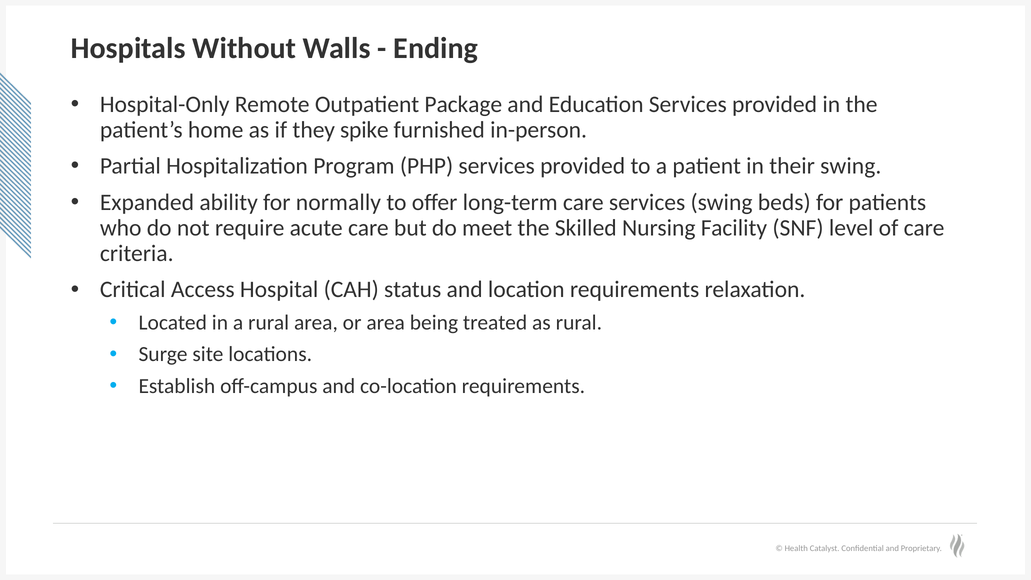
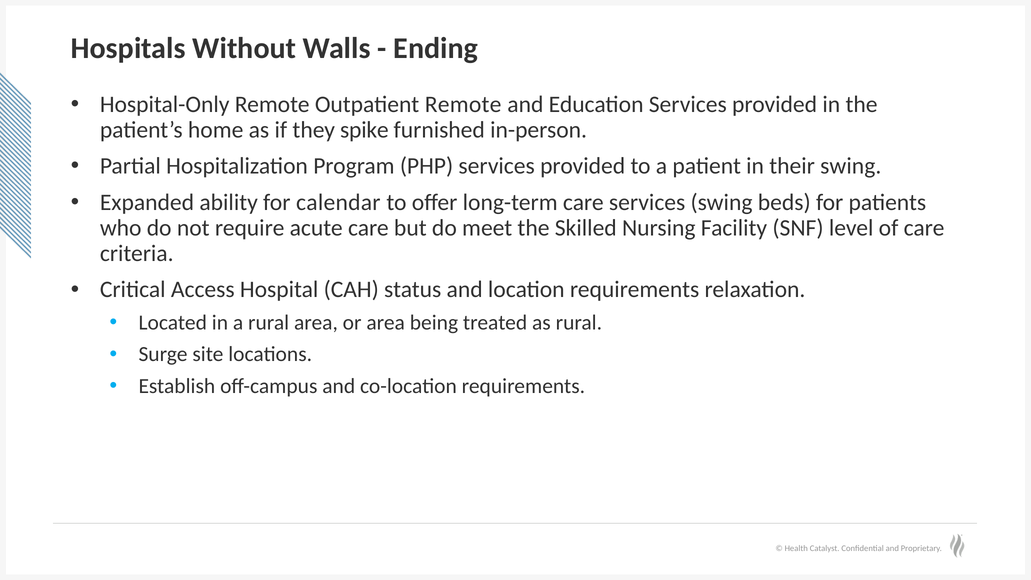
Outpatient Package: Package -> Remote
normally: normally -> calendar
